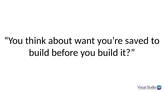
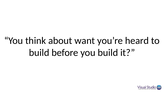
saved: saved -> heard
